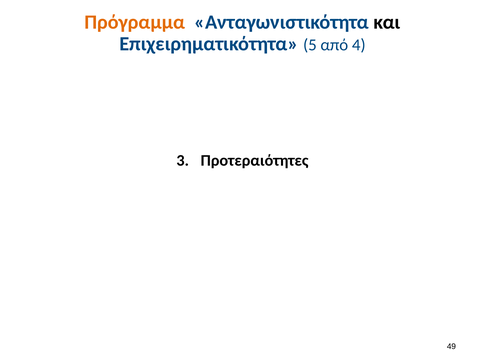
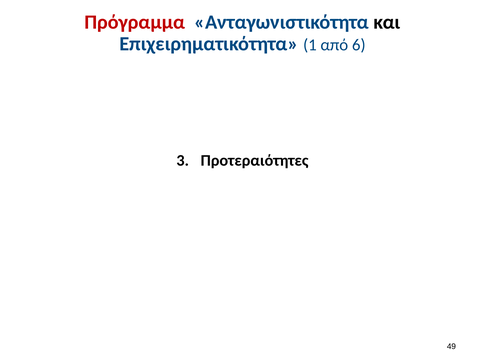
Πρόγραμμα colour: orange -> red
5: 5 -> 1
4: 4 -> 6
